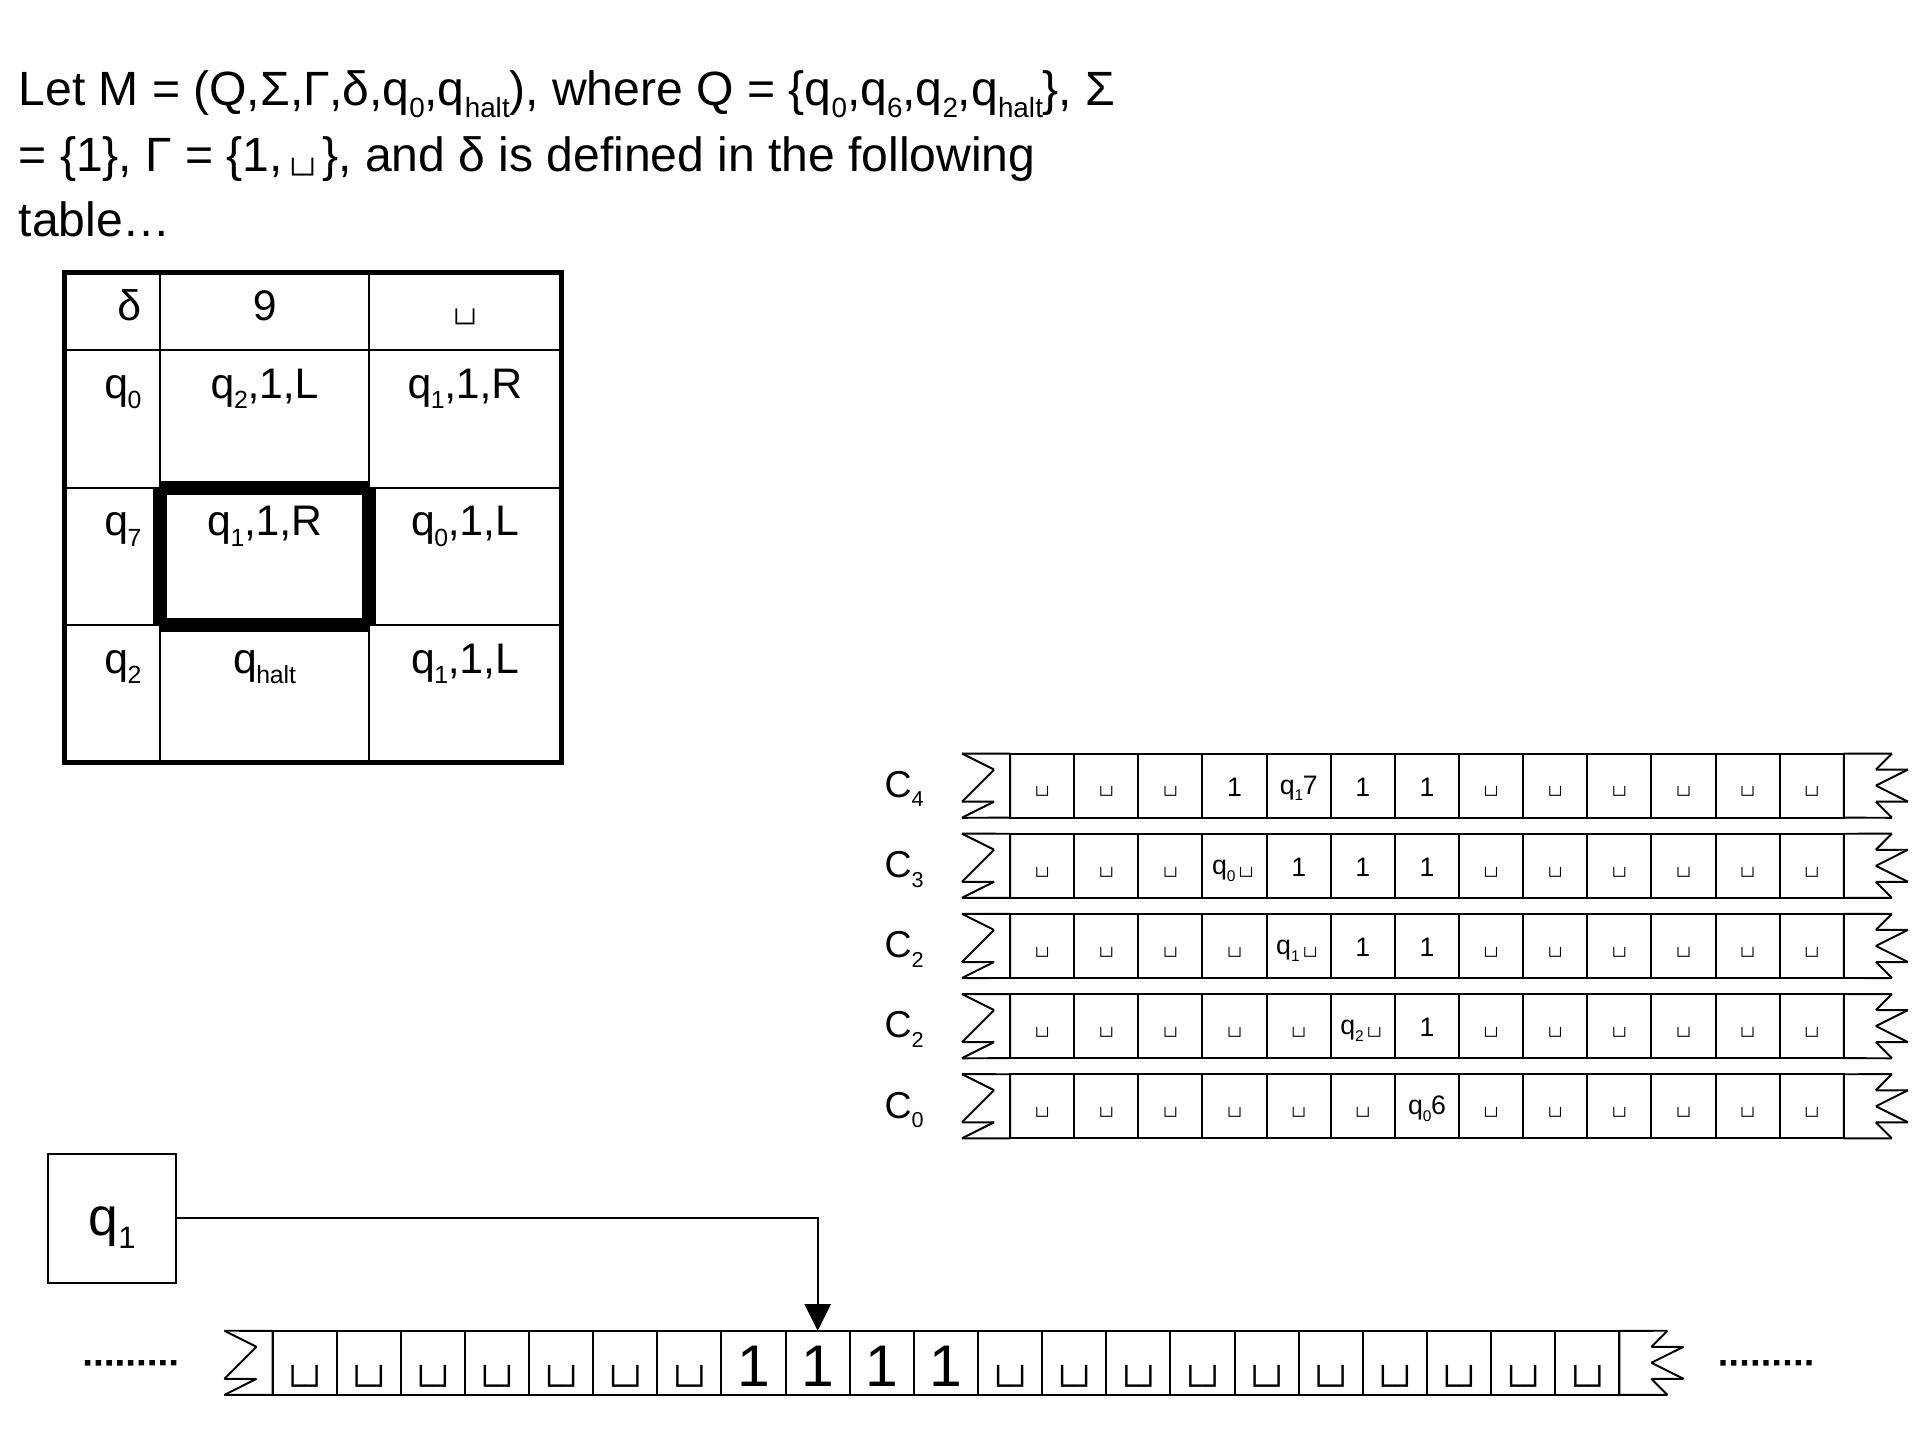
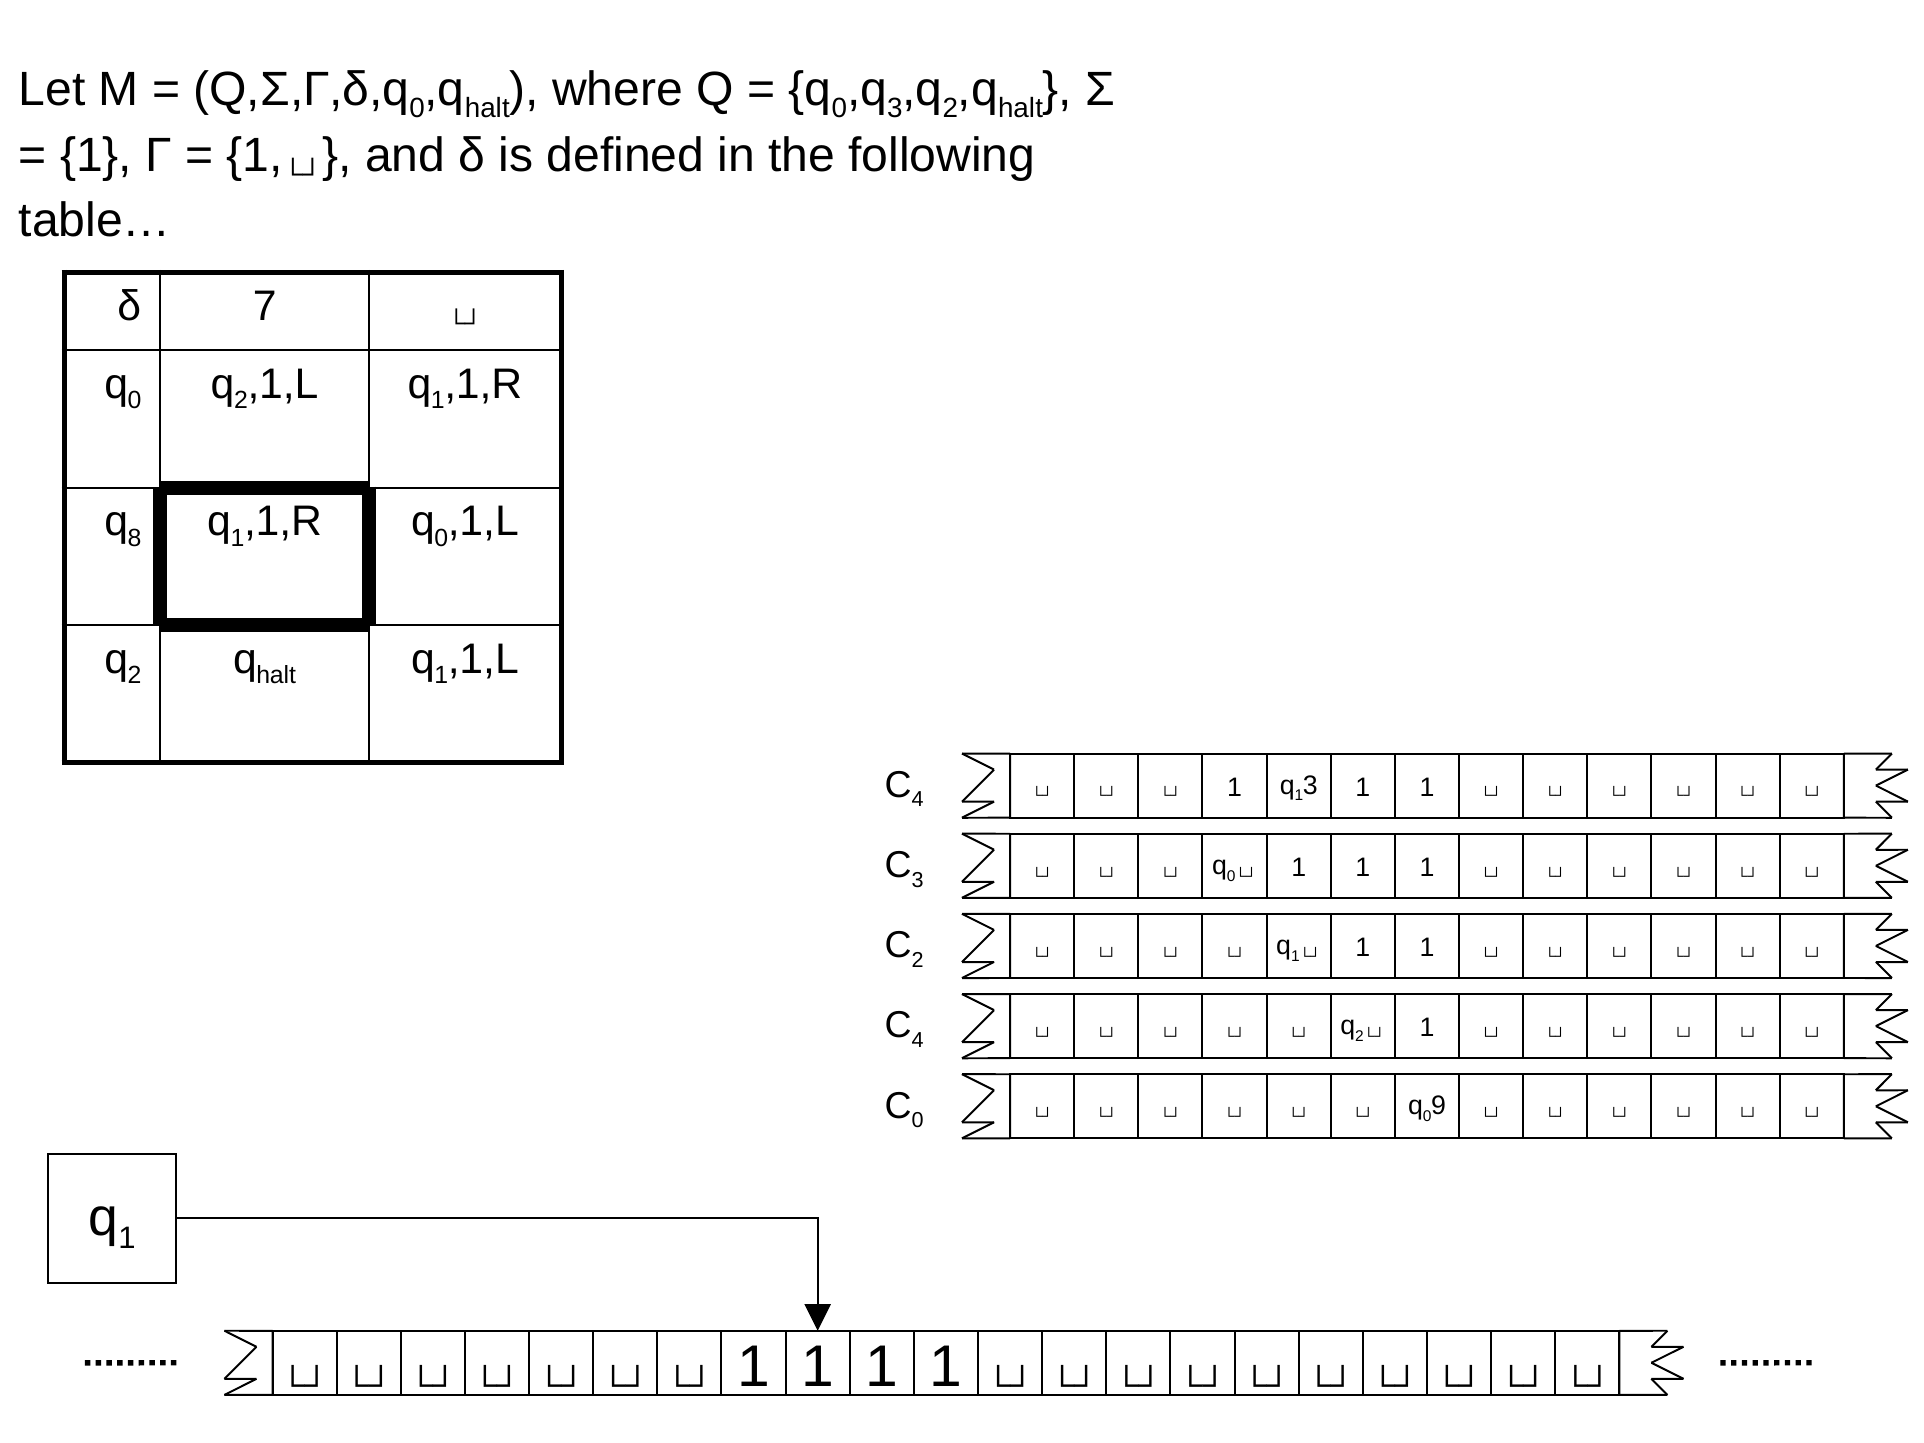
6 at (895, 108): 6 -> 3
9: 9 -> 7
q 7: 7 -> 8
1 7: 7 -> 3
2 at (918, 1040): 2 -> 4
6 at (1439, 1106): 6 -> 9
